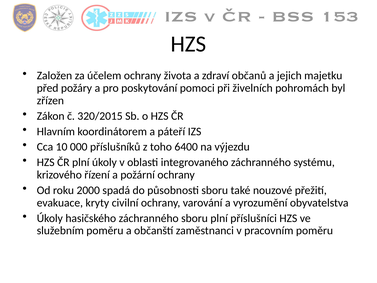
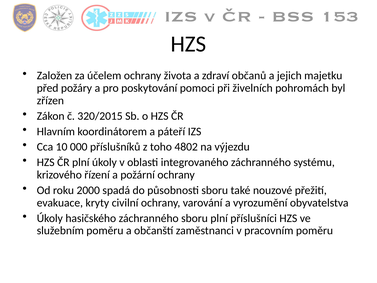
6400: 6400 -> 4802
